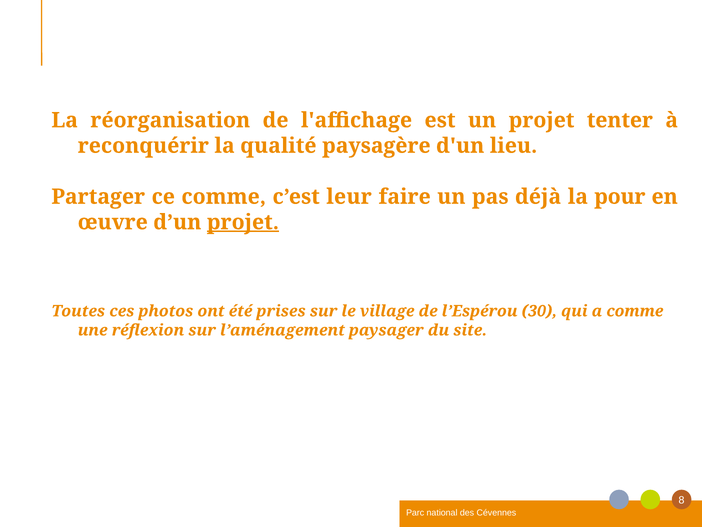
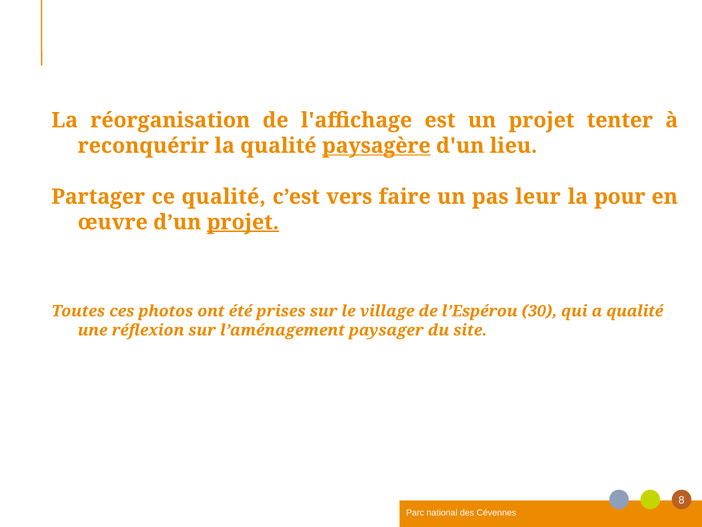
paysagère underline: none -> present
ce comme: comme -> qualité
leur: leur -> vers
déjà: déjà -> leur
a comme: comme -> qualité
